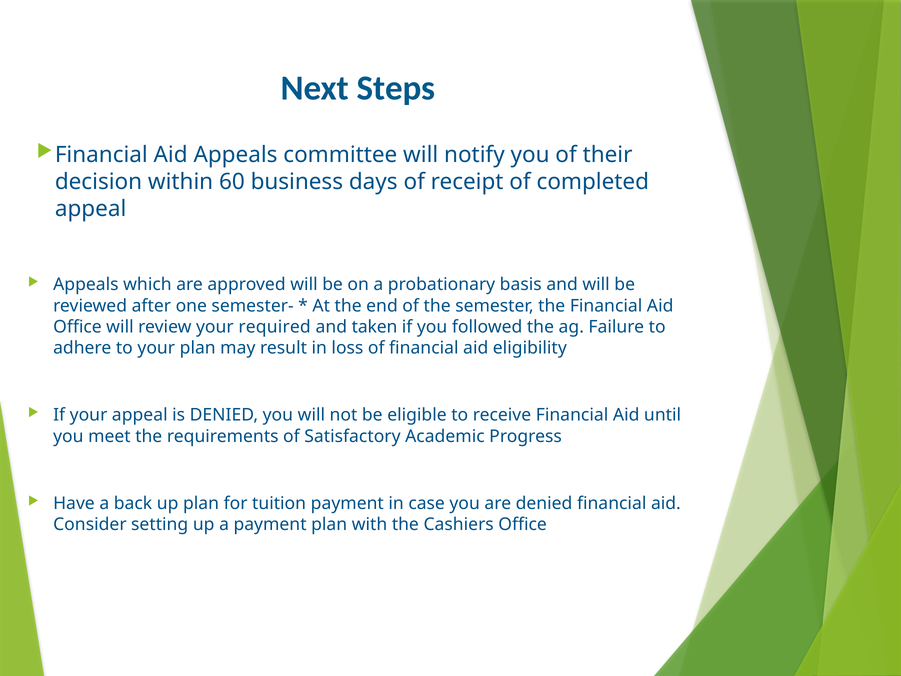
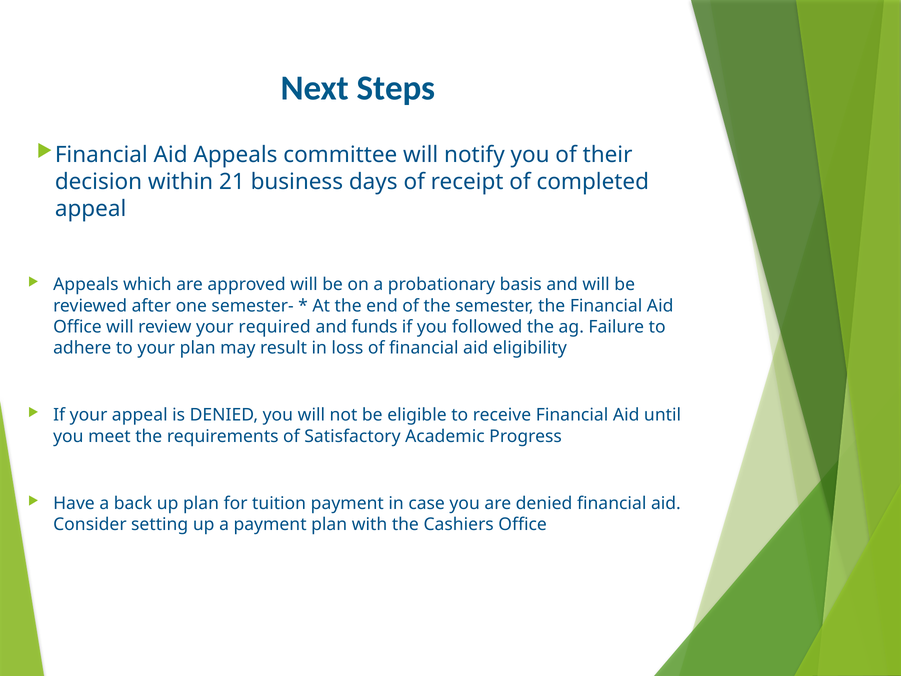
60: 60 -> 21
taken: taken -> funds
